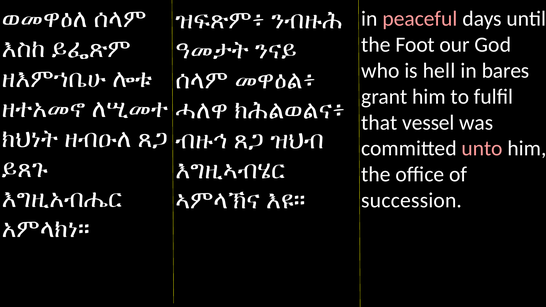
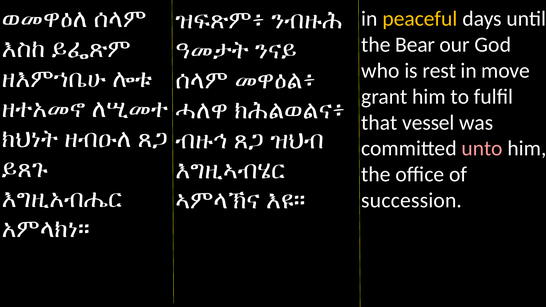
peaceful colour: pink -> yellow
Foot: Foot -> Bear
hell: hell -> rest
bares: bares -> move
